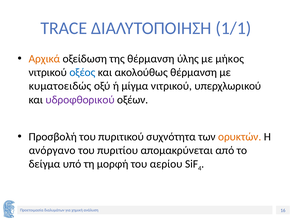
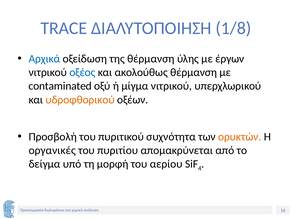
1/1: 1/1 -> 1/8
Αρχικά colour: orange -> blue
μήκος: μήκος -> έργων
κυματοειδώς: κυματοειδώς -> contaminated
υδροφθορικού colour: purple -> orange
ανόργανο: ανόργανο -> οργανικές
